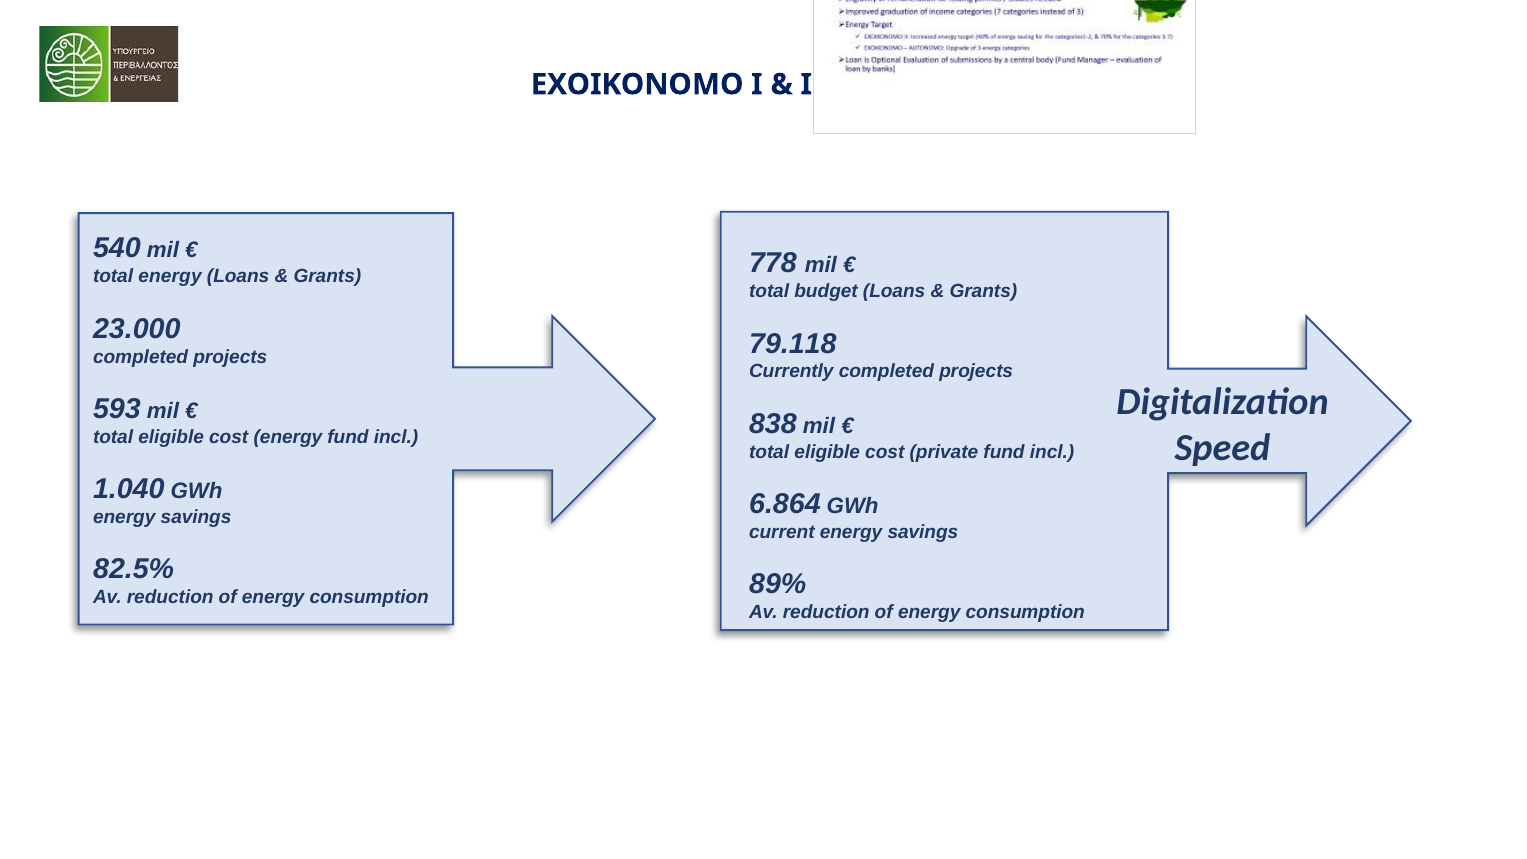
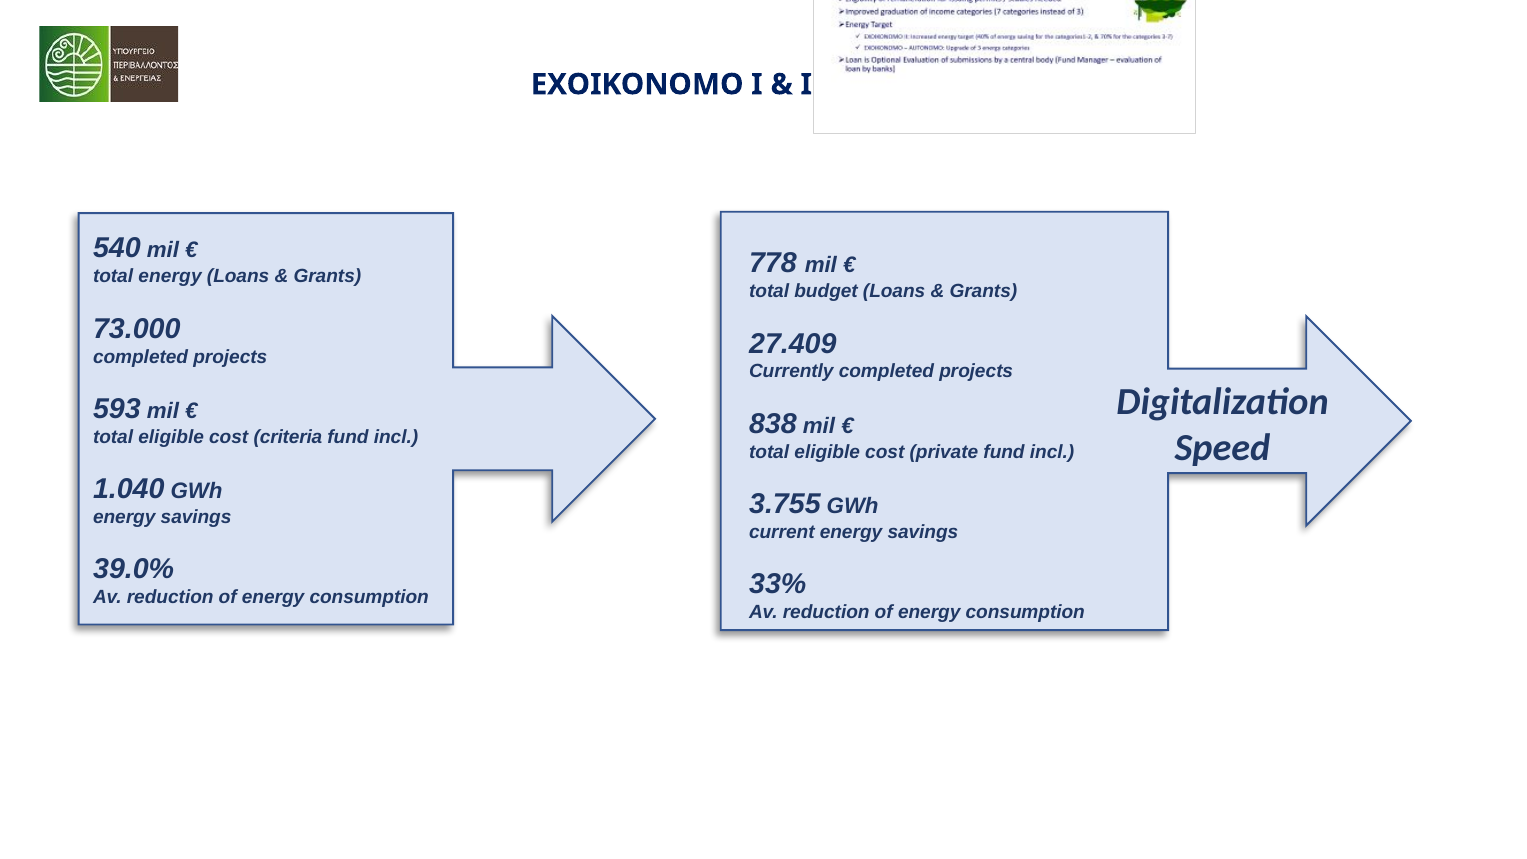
23.000: 23.000 -> 73.000
79.118: 79.118 -> 27.409
cost energy: energy -> criteria
6.864: 6.864 -> 3.755
82.5%: 82.5% -> 39.0%
89%: 89% -> 33%
